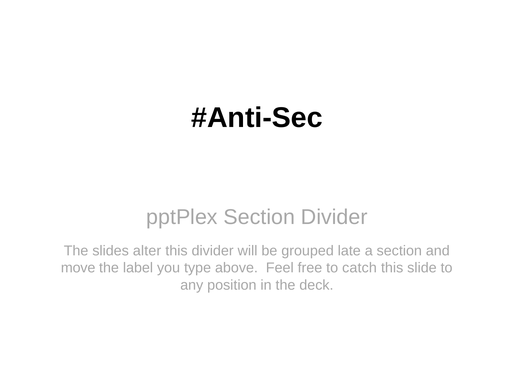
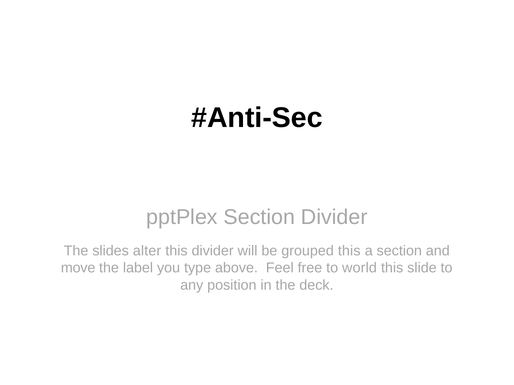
grouped late: late -> this
catch: catch -> world
